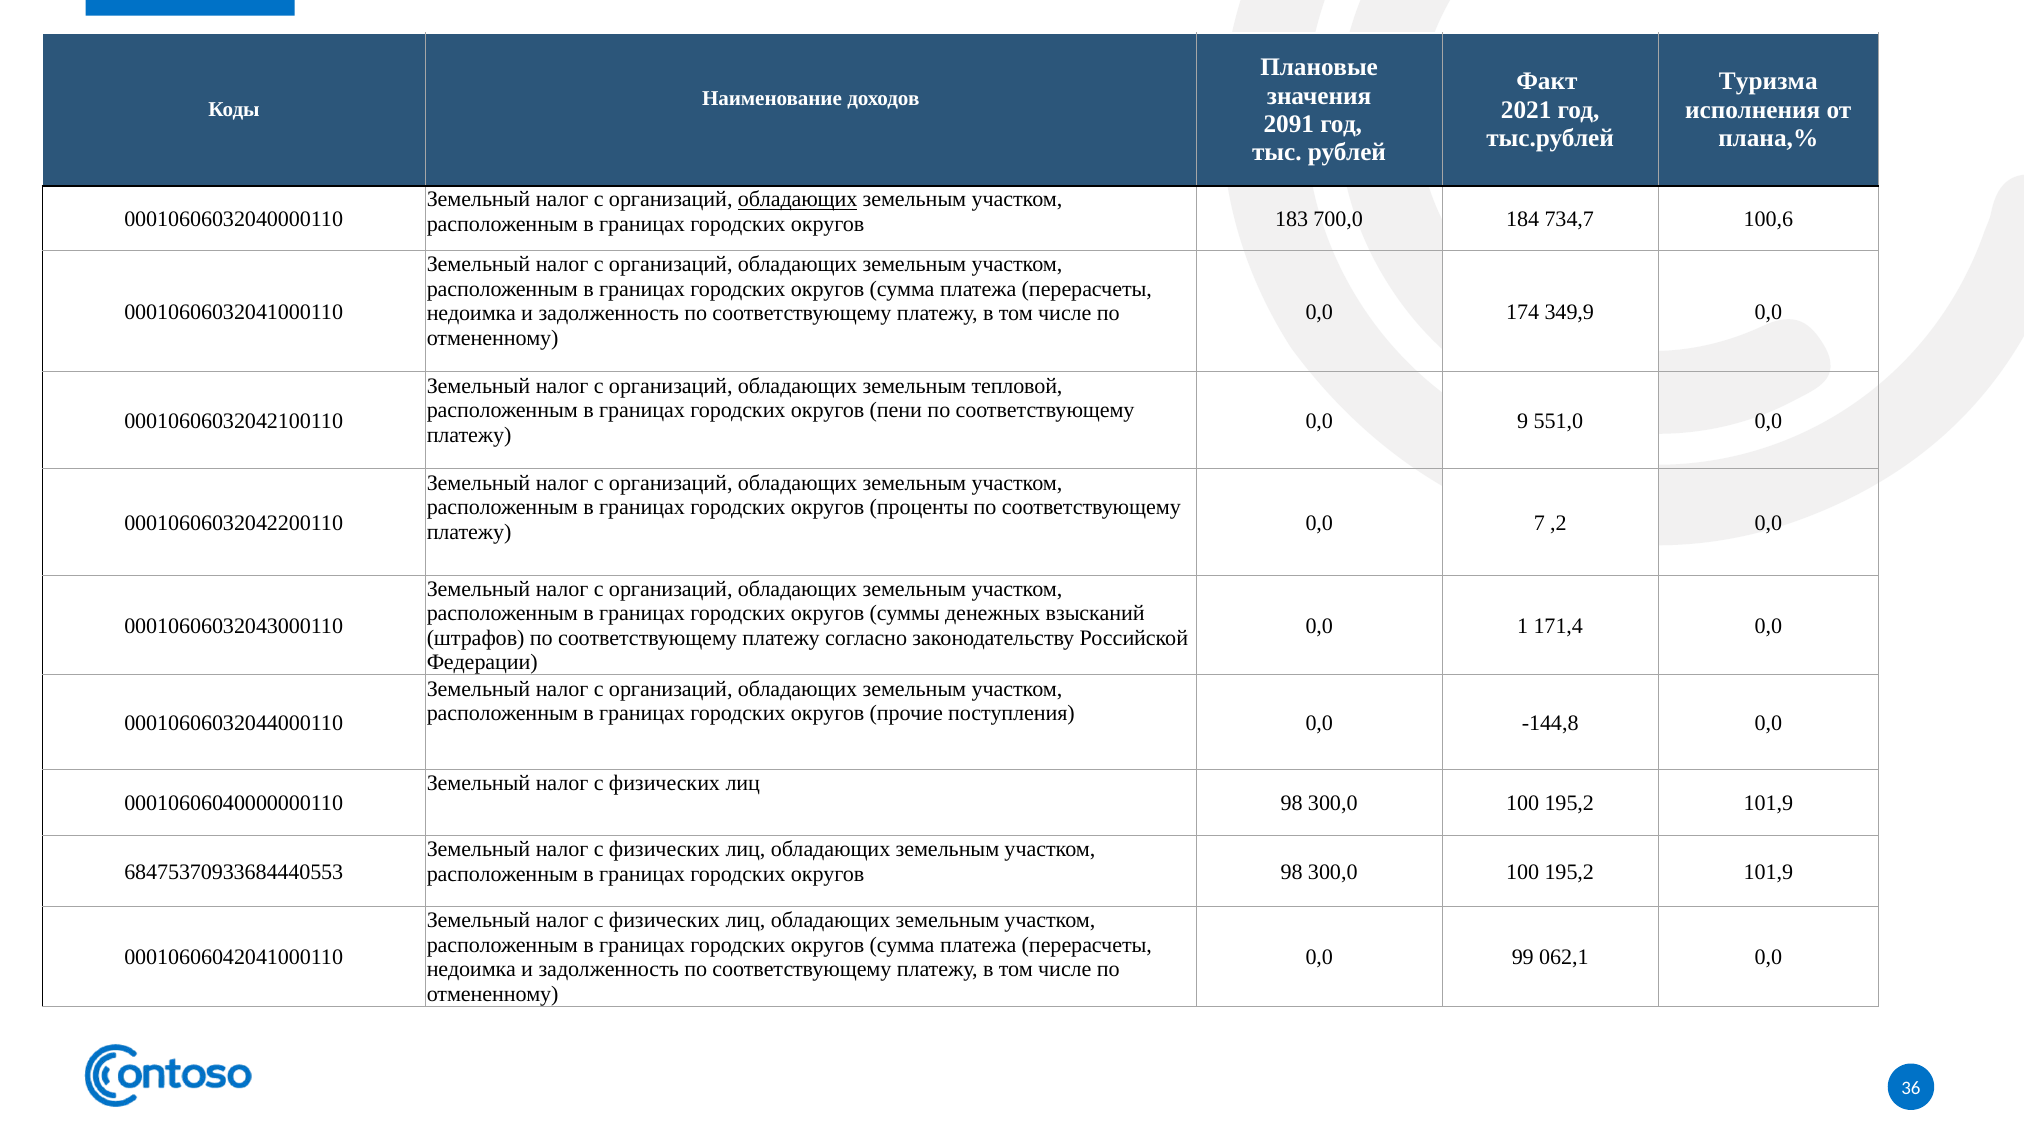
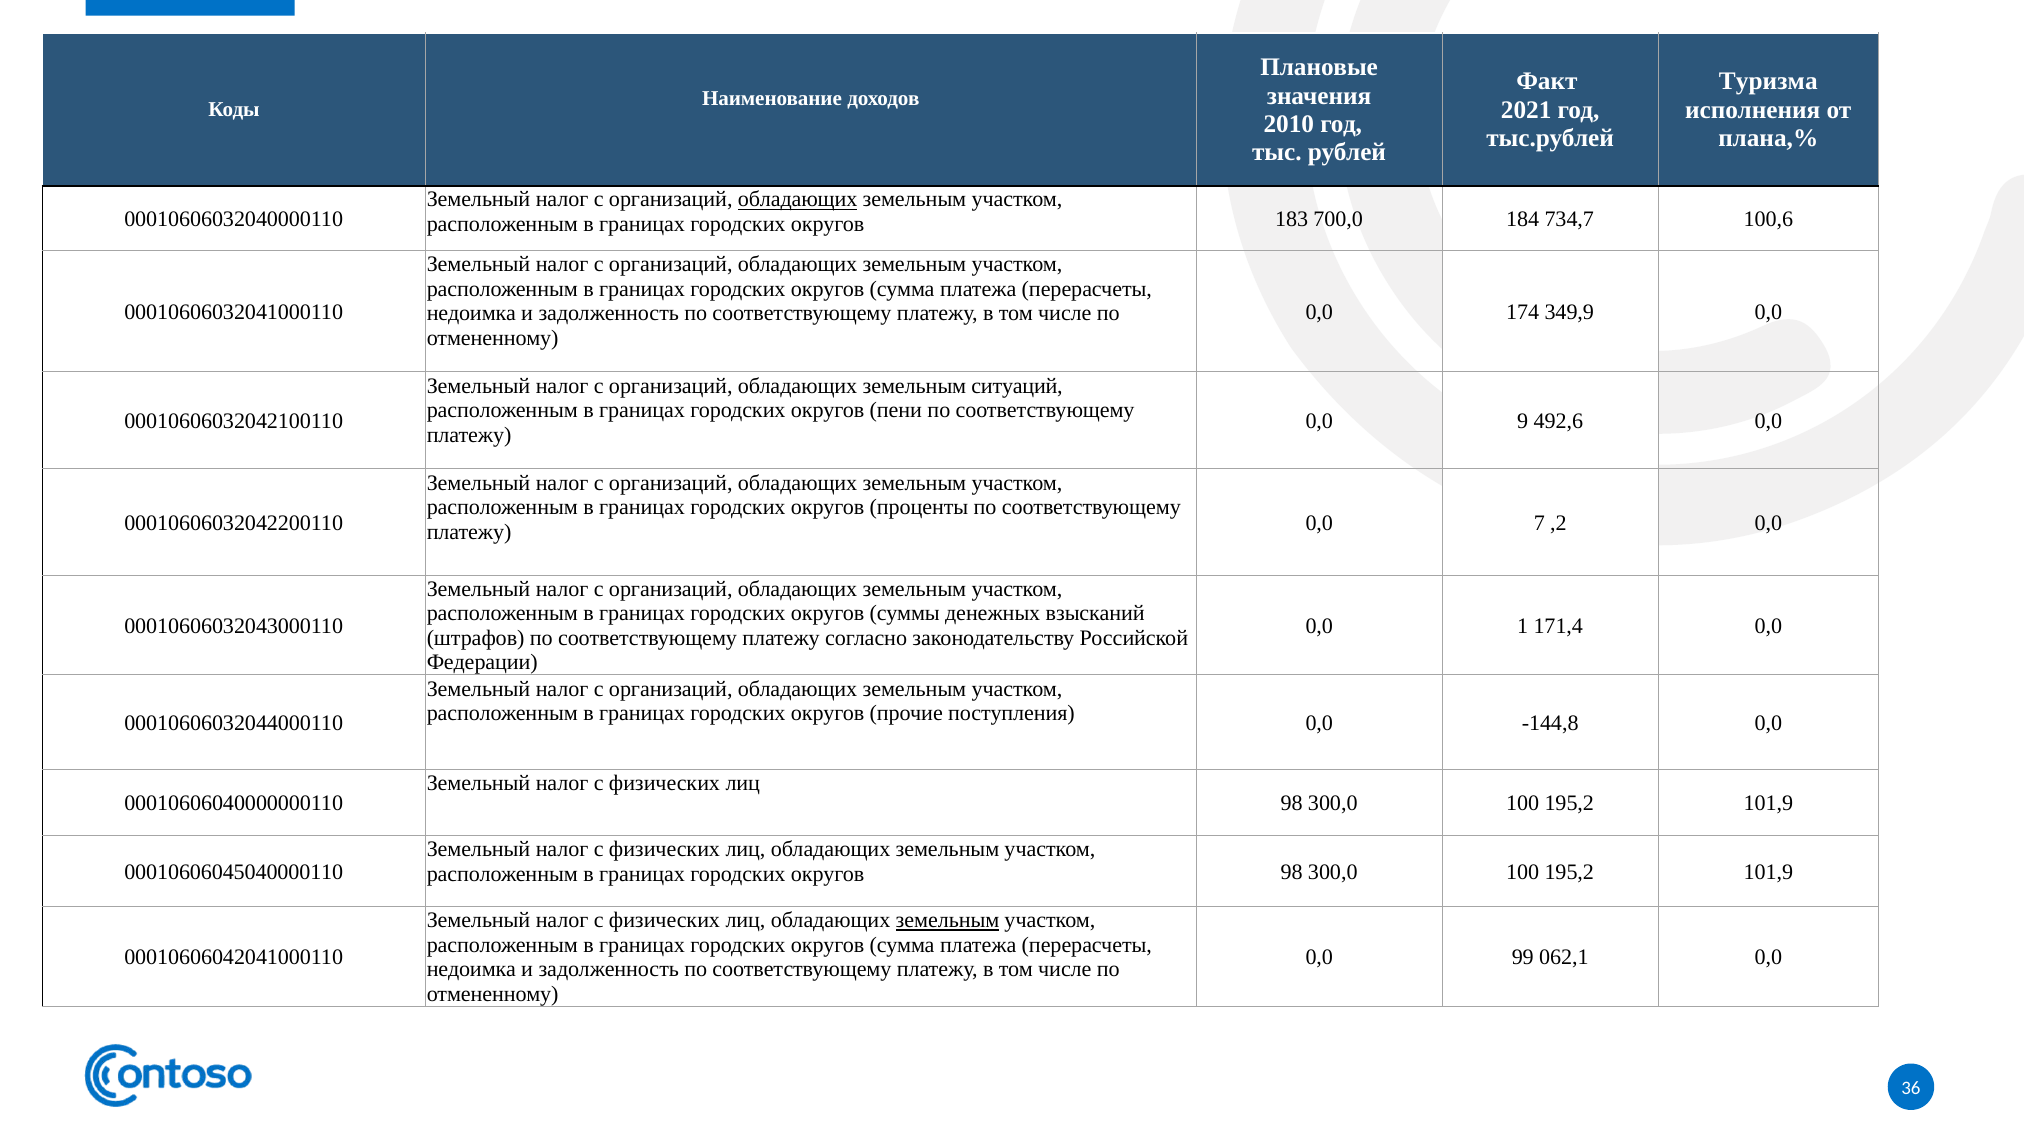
2091: 2091 -> 2010
тепловой: тепловой -> ситуаций
551,0: 551,0 -> 492,6
68475370933684440553: 68475370933684440553 -> 00010606045040000110
земельным at (948, 921) underline: none -> present
